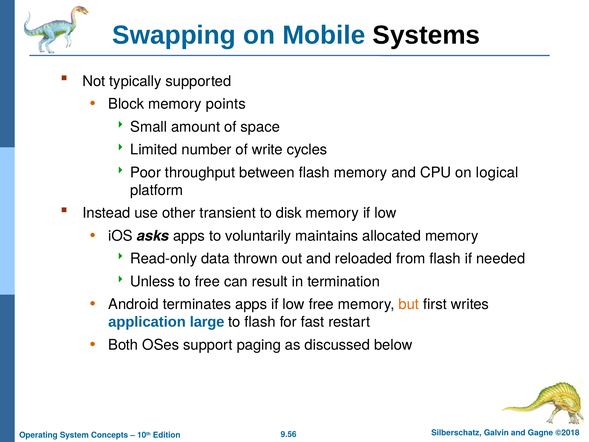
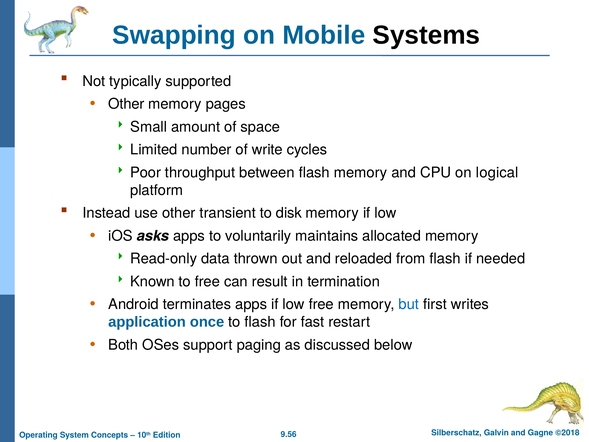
Block at (126, 104): Block -> Other
points: points -> pages
Unless: Unless -> Known
but colour: orange -> blue
large: large -> once
